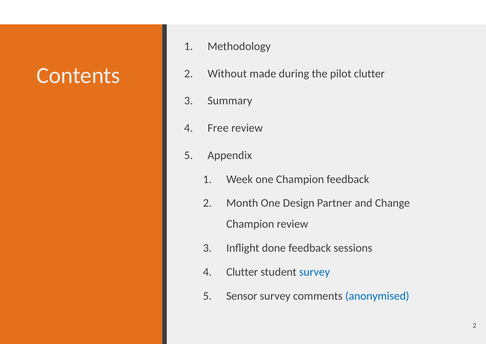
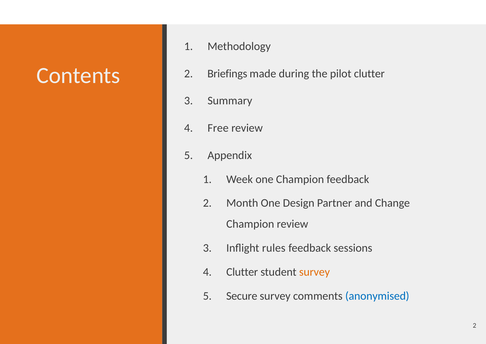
Without: Without -> Briefings
done: done -> rules
survey at (315, 272) colour: blue -> orange
Sensor: Sensor -> Secure
